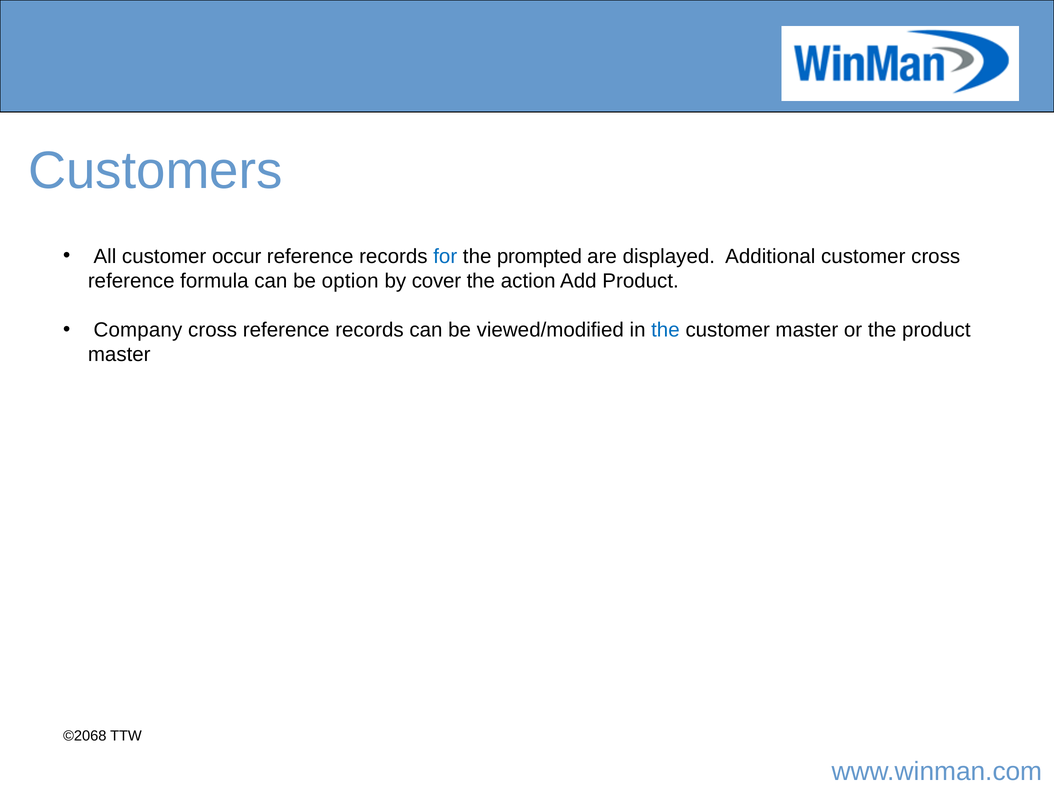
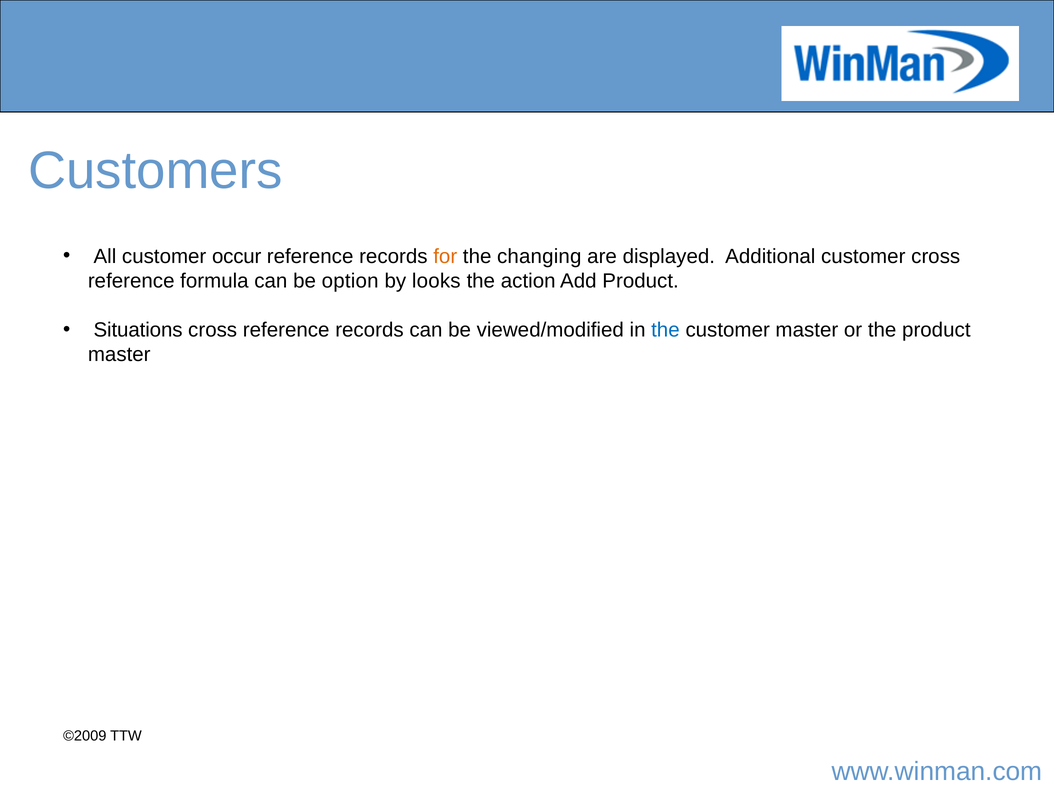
for colour: blue -> orange
prompted: prompted -> changing
cover: cover -> looks
Company: Company -> Situations
©2068: ©2068 -> ©2009
